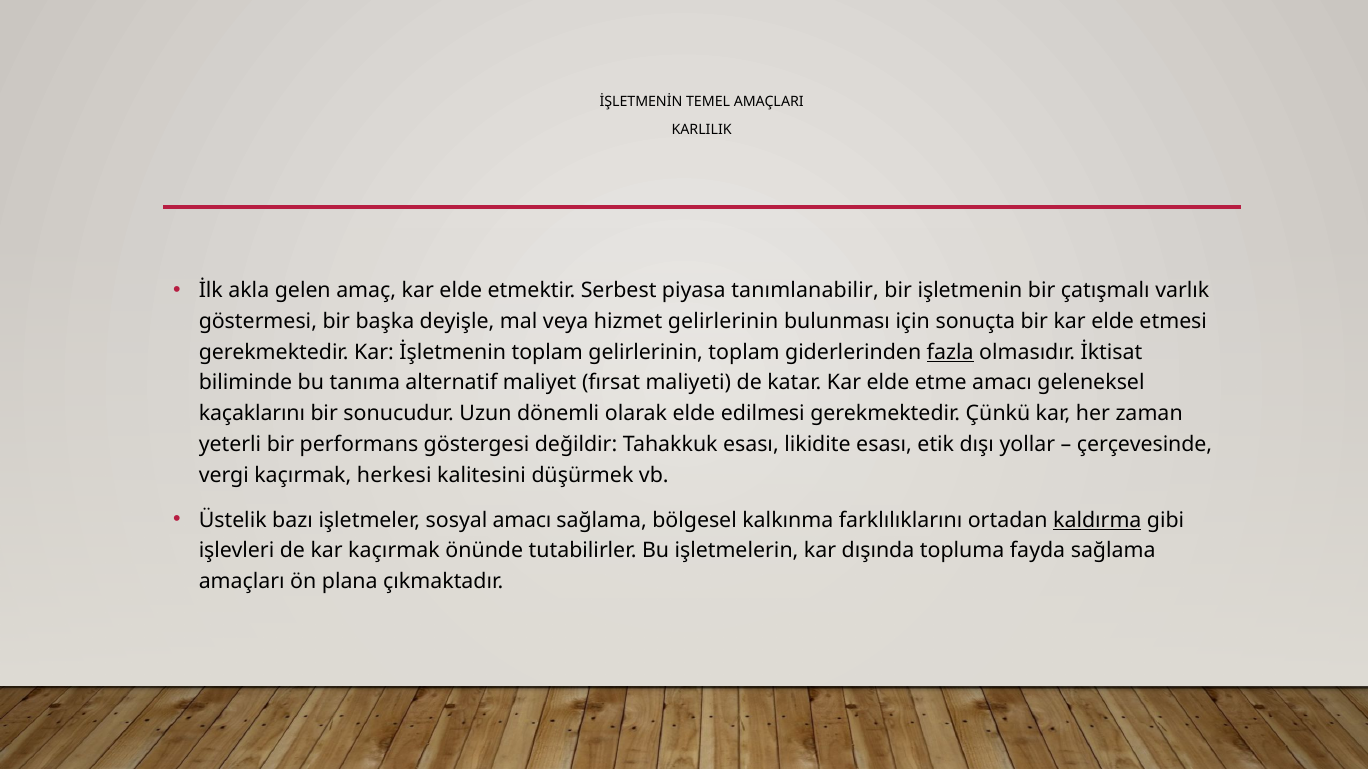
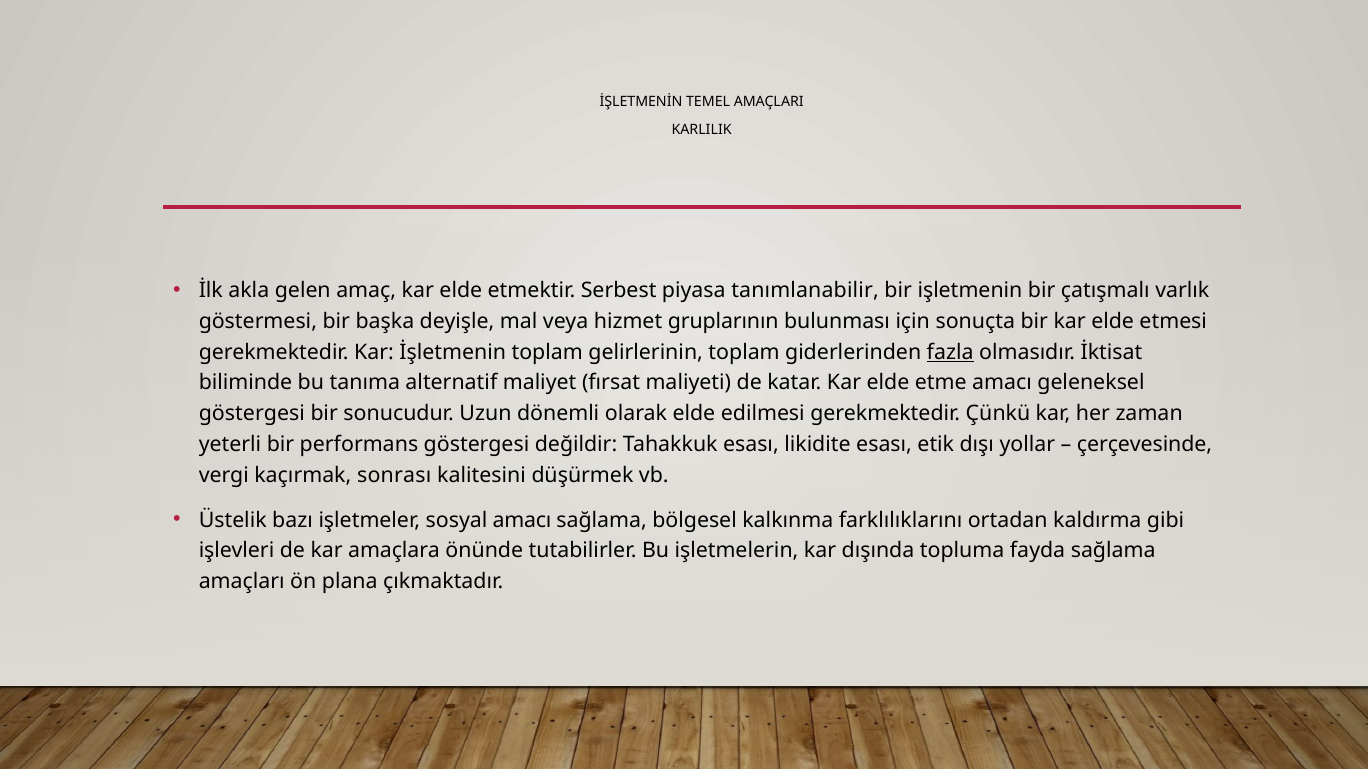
hizmet gelirlerinin: gelirlerinin -> gruplarının
kaçaklarını at (252, 414): kaçaklarını -> göstergesi
herkesi: herkesi -> sonrası
kaldırma underline: present -> none
kar kaçırmak: kaçırmak -> amaçlara
